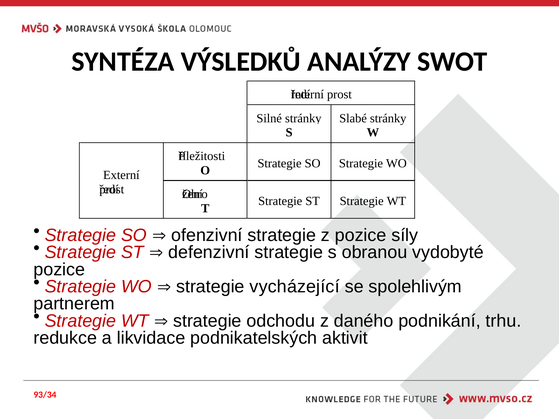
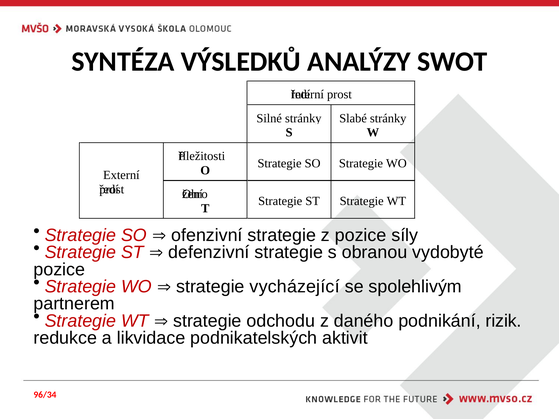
trhu: trhu -> rizik
93/34: 93/34 -> 96/34
